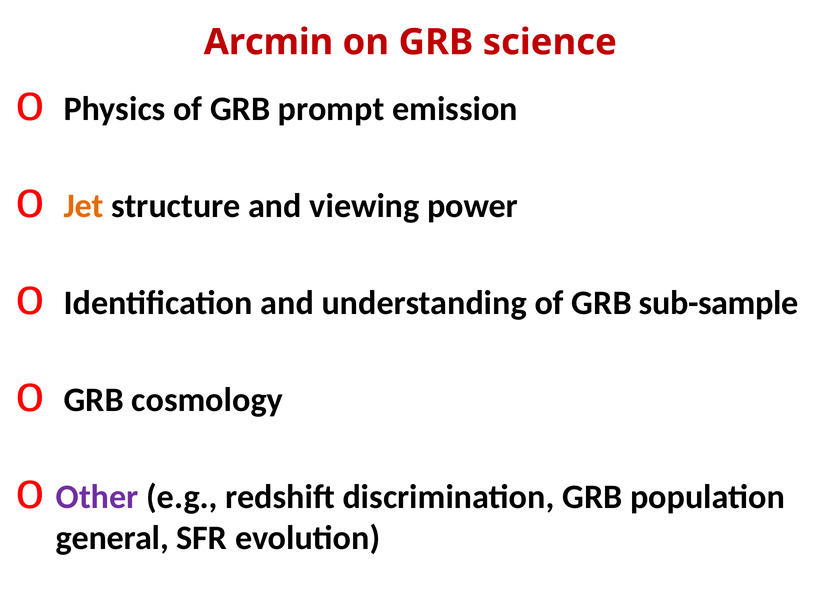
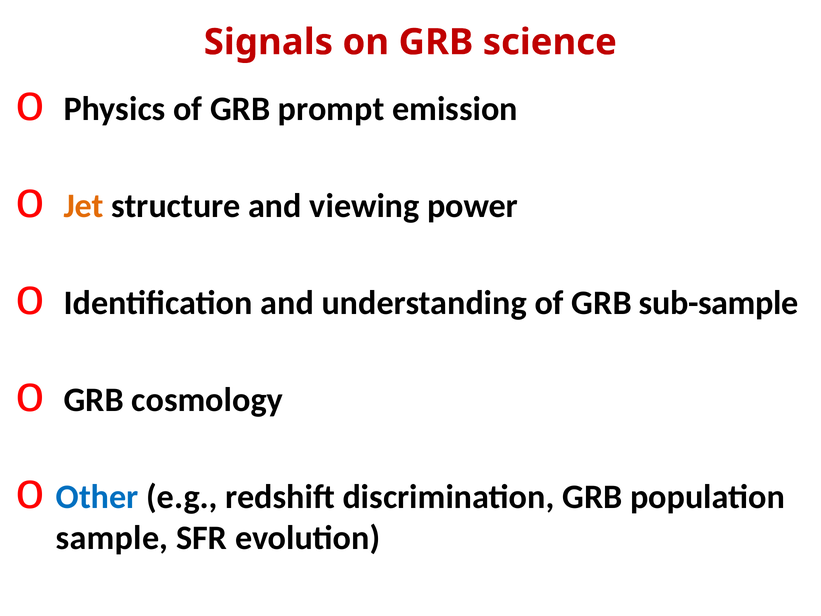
Arcmin: Arcmin -> Signals
Other colour: purple -> blue
general: general -> sample
